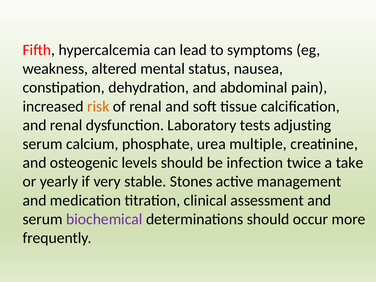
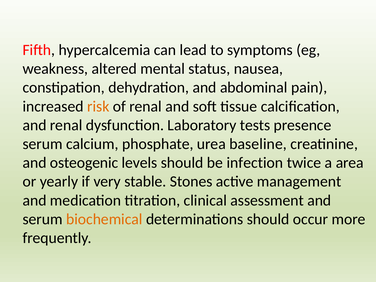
adjusting: adjusting -> presence
multiple: multiple -> baseline
take: take -> area
biochemical colour: purple -> orange
